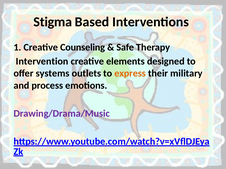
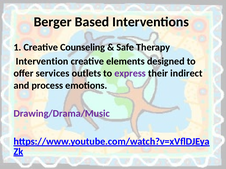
Stigma: Stigma -> Berger
systems: systems -> services
express colour: orange -> purple
military: military -> indirect
